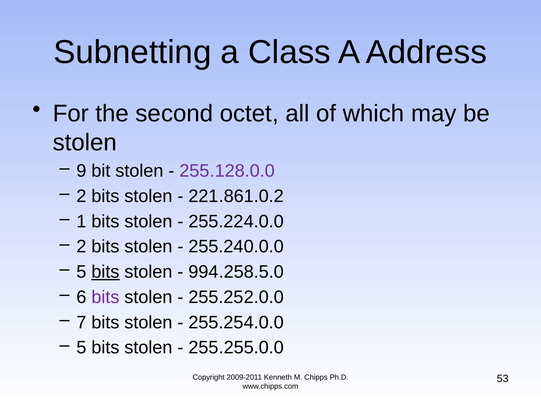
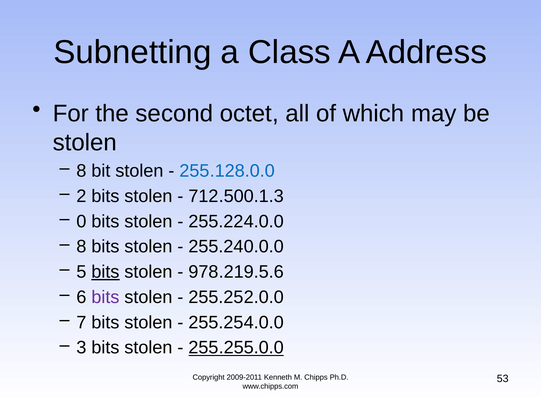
9 at (81, 171): 9 -> 8
255.128.0.0 colour: purple -> blue
221.861.0.2: 221.861.0.2 -> 712.500.1.3
1: 1 -> 0
2 at (81, 247): 2 -> 8
994.258.5.0: 994.258.5.0 -> 978.219.5.6
5 at (81, 347): 5 -> 3
255.255.0.0 underline: none -> present
